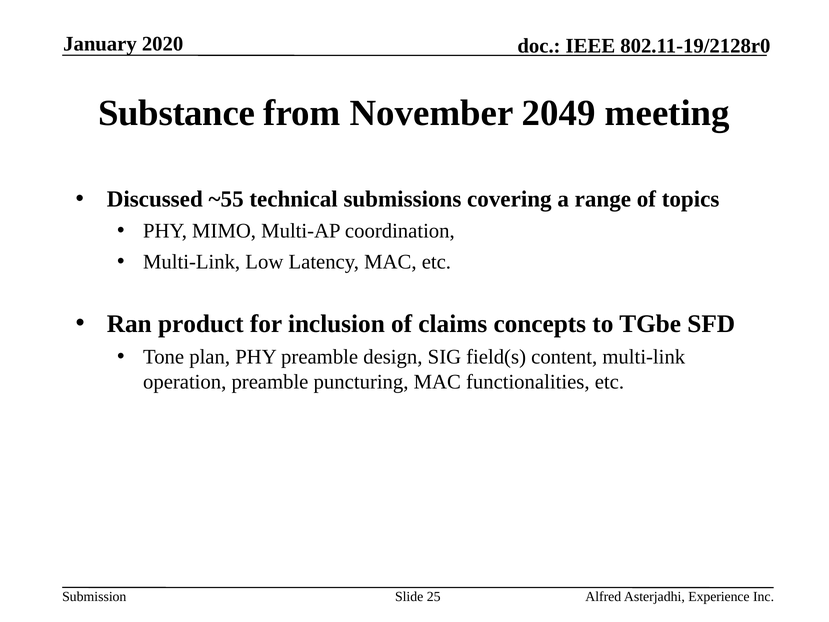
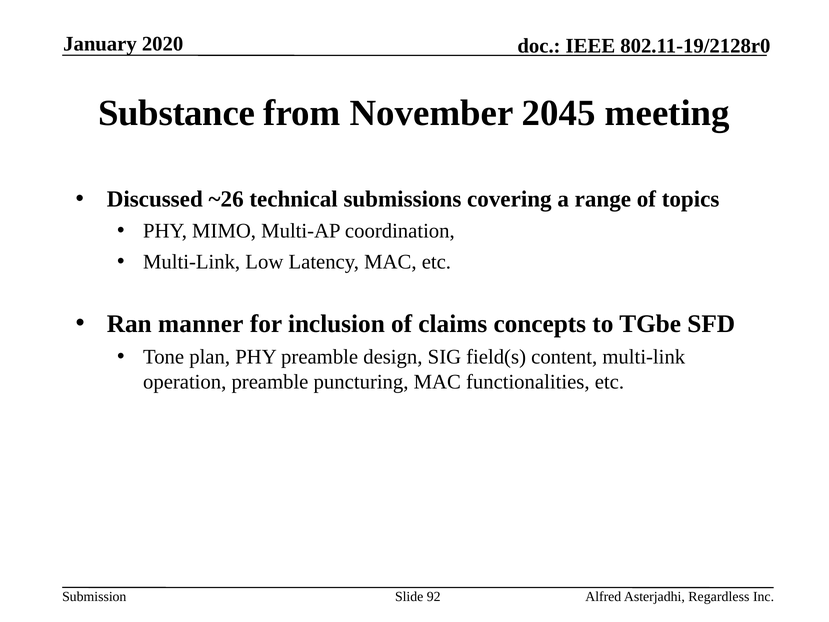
2049: 2049 -> 2045
~55: ~55 -> ~26
product: product -> manner
25: 25 -> 92
Experience: Experience -> Regardless
